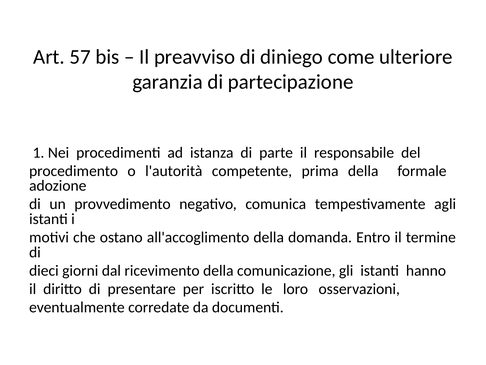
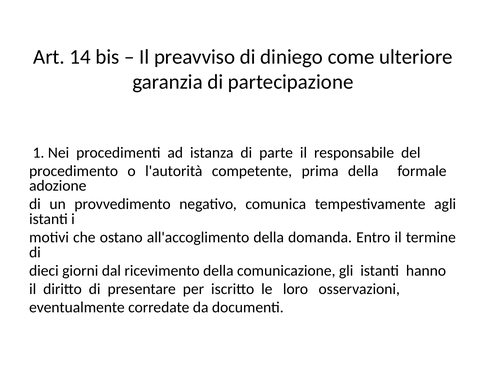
57: 57 -> 14
